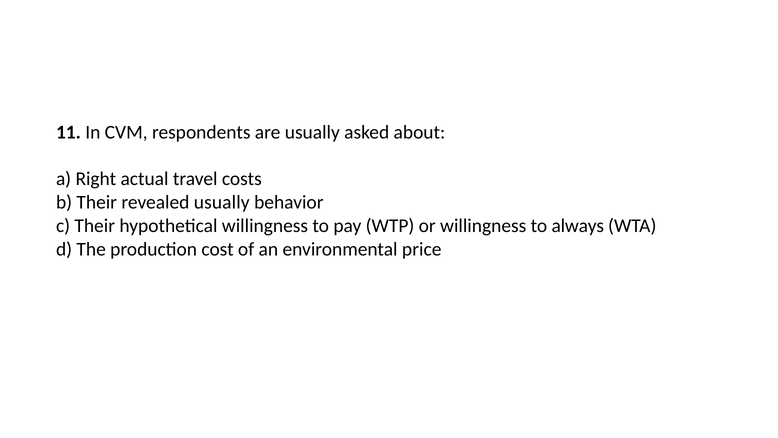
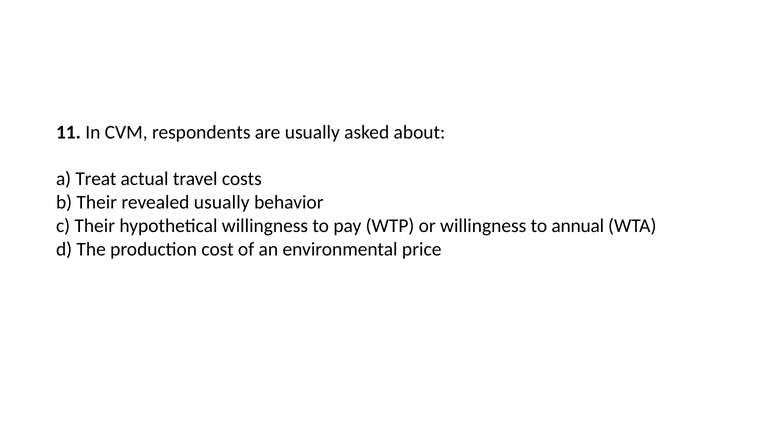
Right: Right -> Treat
always: always -> annual
